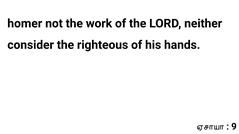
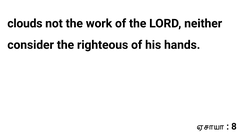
homer: homer -> clouds
9: 9 -> 8
